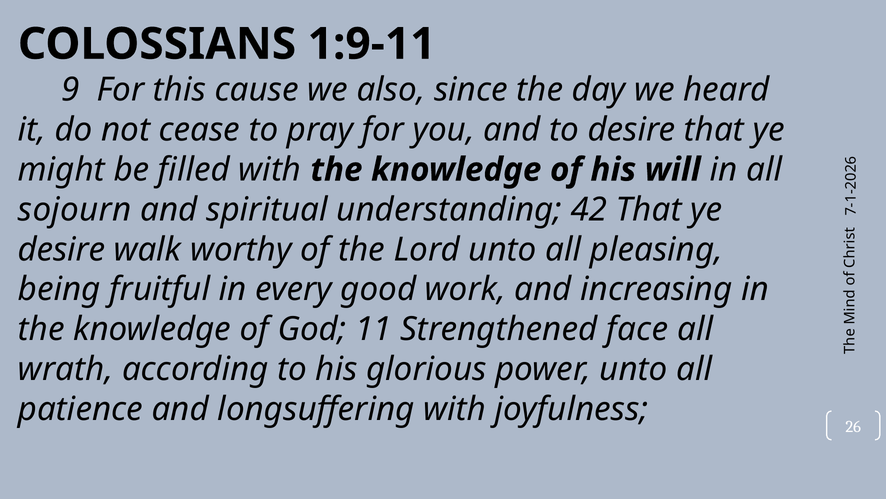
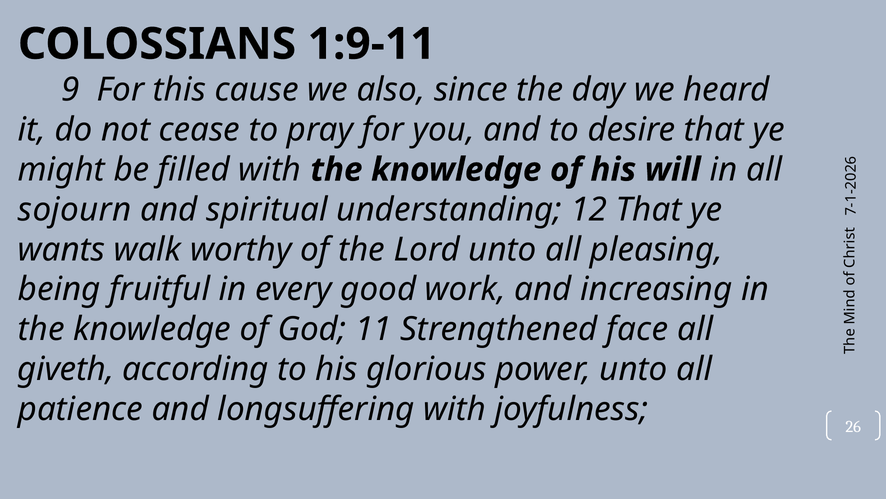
42: 42 -> 12
desire at (62, 249): desire -> wants
wrath: wrath -> giveth
